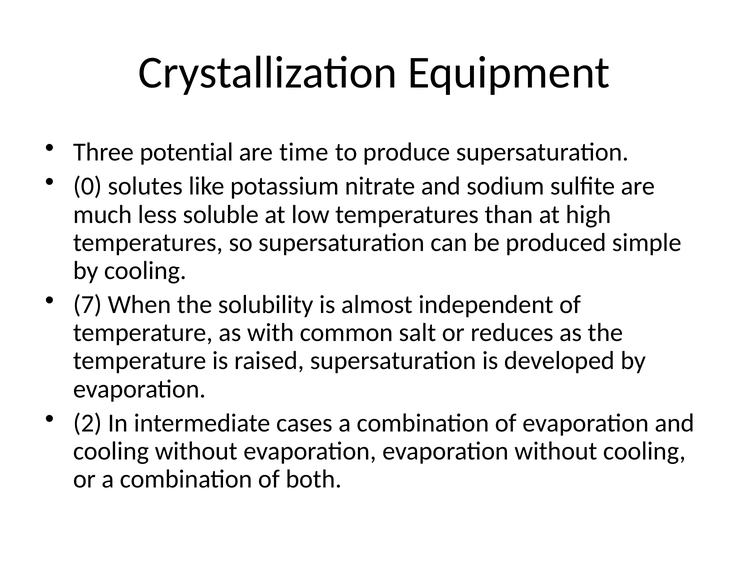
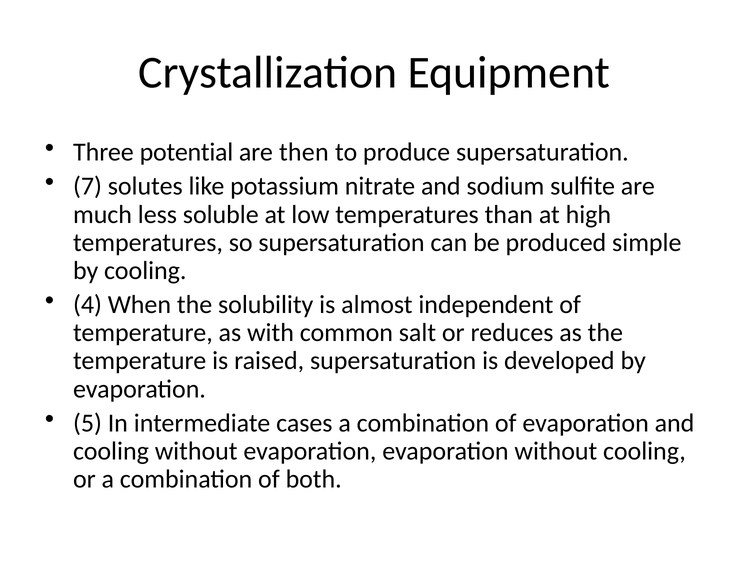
time: time -> then
0: 0 -> 7
7: 7 -> 4
2: 2 -> 5
